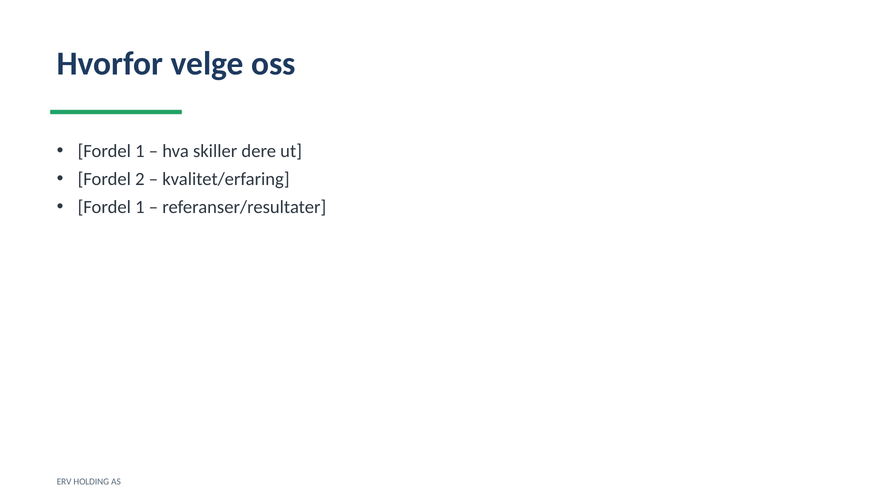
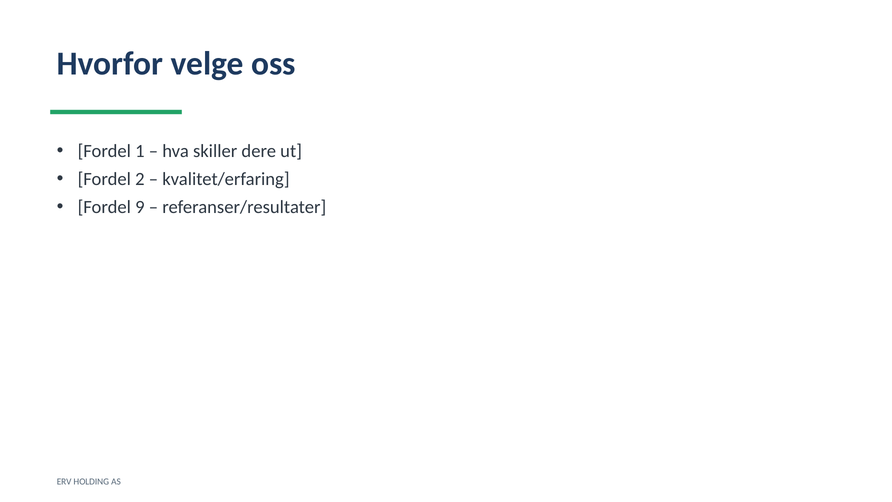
1 at (140, 207): 1 -> 9
